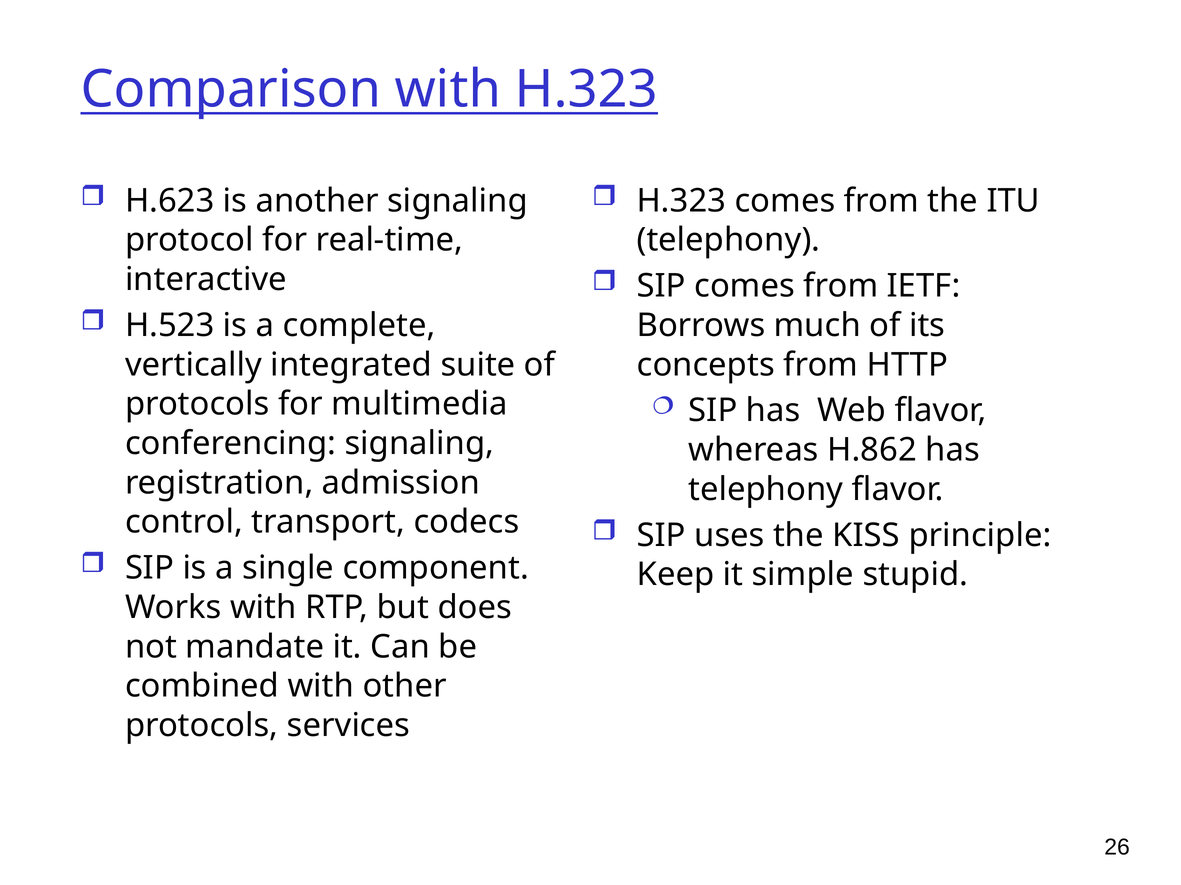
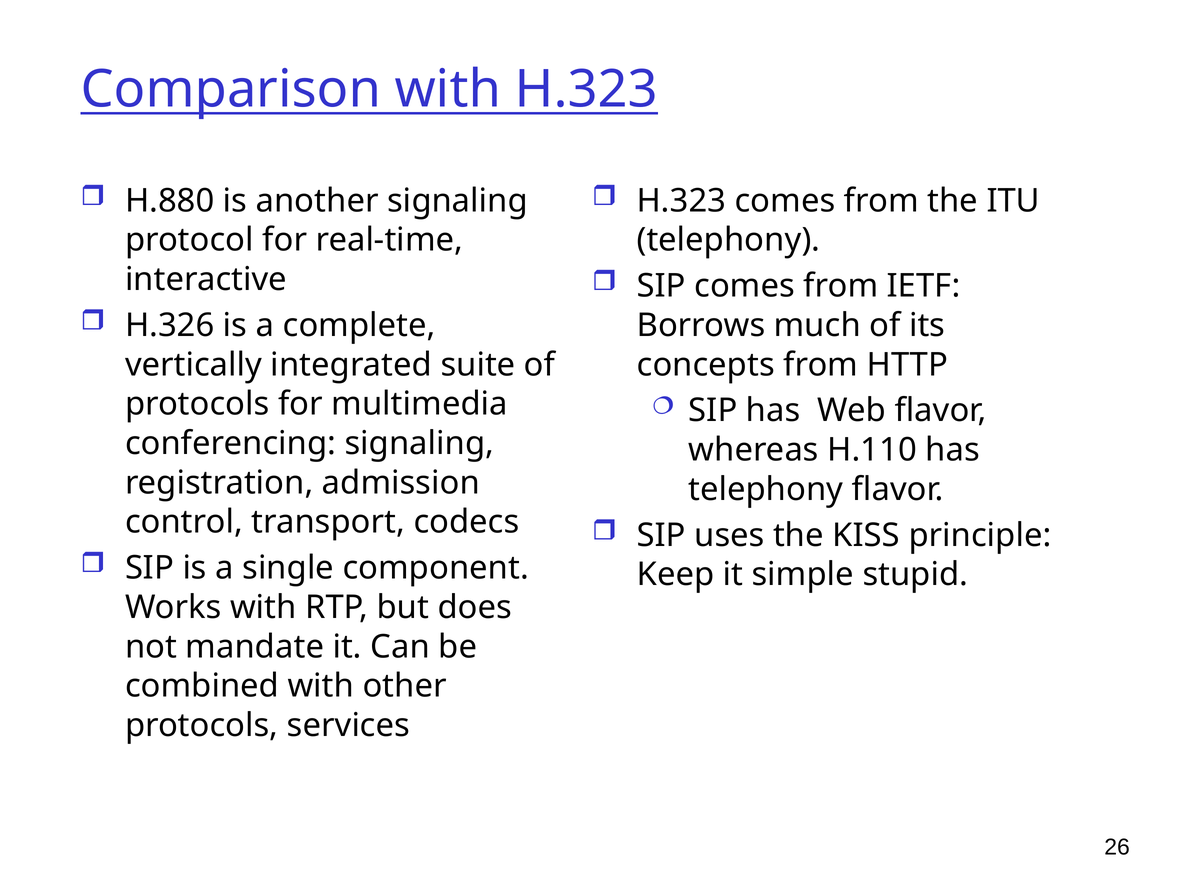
H.623: H.623 -> H.880
H.523: H.523 -> H.326
H.862: H.862 -> H.110
